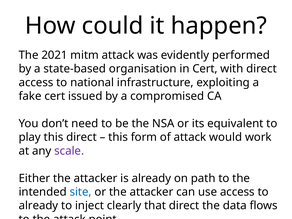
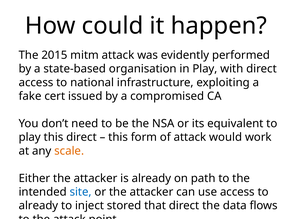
2021: 2021 -> 2015
in Cert: Cert -> Play
scale colour: purple -> orange
clearly: clearly -> stored
